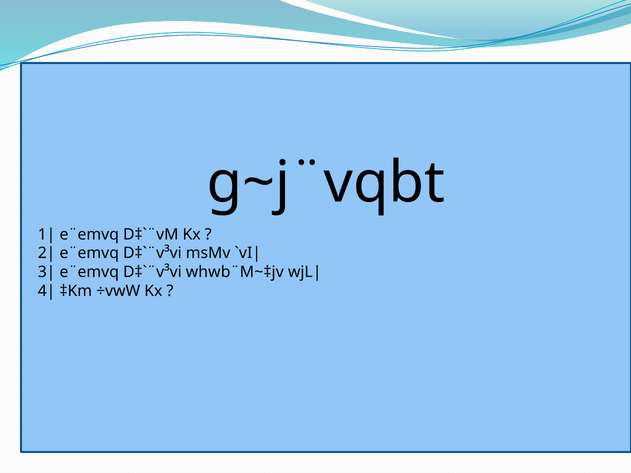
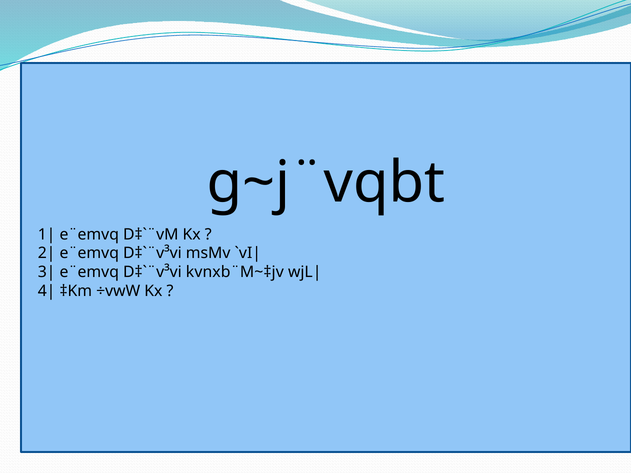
whwb¨M~‡jv: whwb¨M~‡jv -> kvnxb¨M~‡jv
